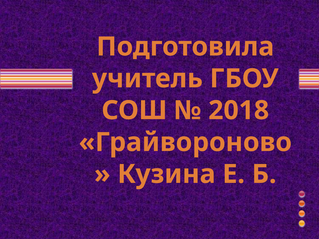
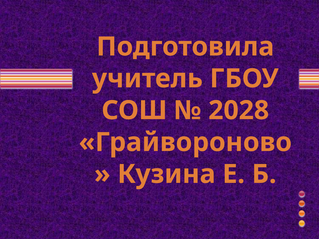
2018: 2018 -> 2028
